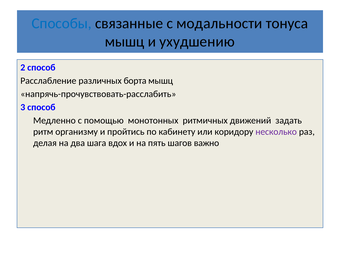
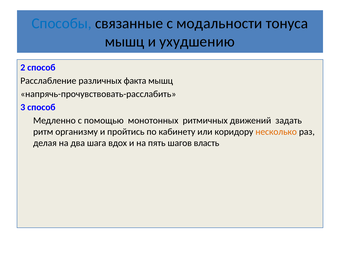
борта: борта -> факта
несколько colour: purple -> orange
важно: важно -> власть
